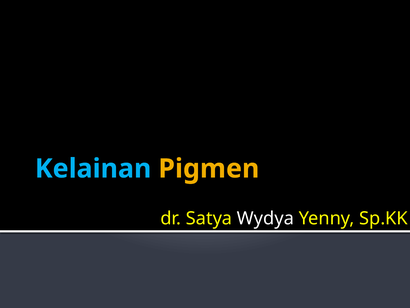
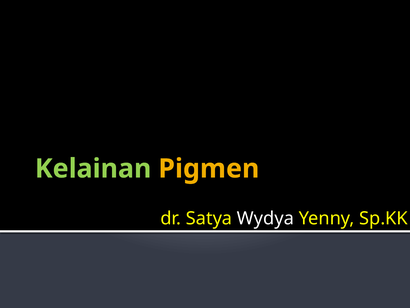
Kelainan colour: light blue -> light green
